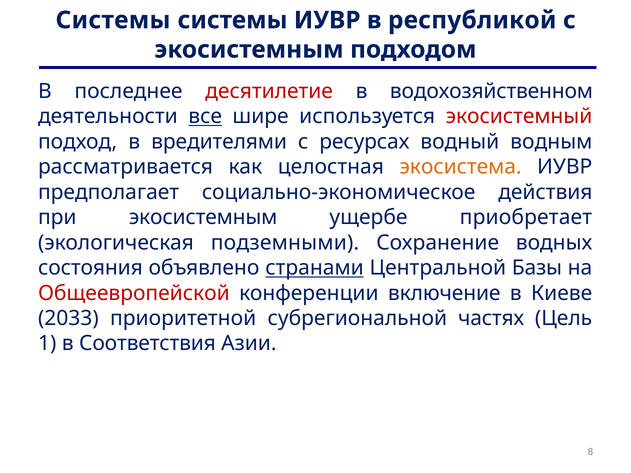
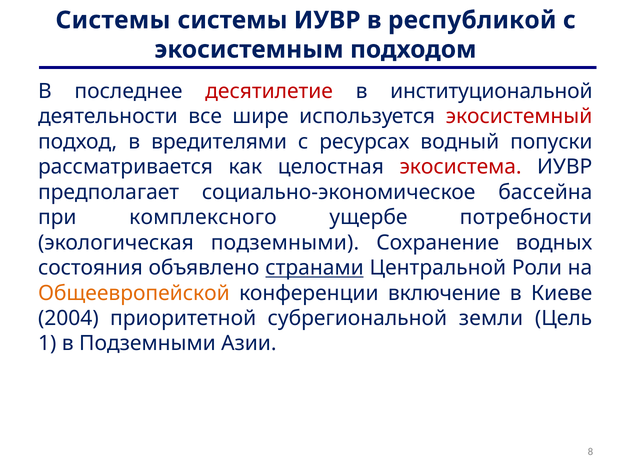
водохозяйственном: водохозяйственном -> институциональной
все underline: present -> none
водным: водным -> попуски
экосистема colour: orange -> red
действия: действия -> бассейна
при экосистемным: экосистемным -> комплексного
приобретает: приобретает -> потребности
Базы: Базы -> Роли
Общеевропейской colour: red -> orange
2033: 2033 -> 2004
частях: частях -> земли
в Соответствия: Соответствия -> Подземными
